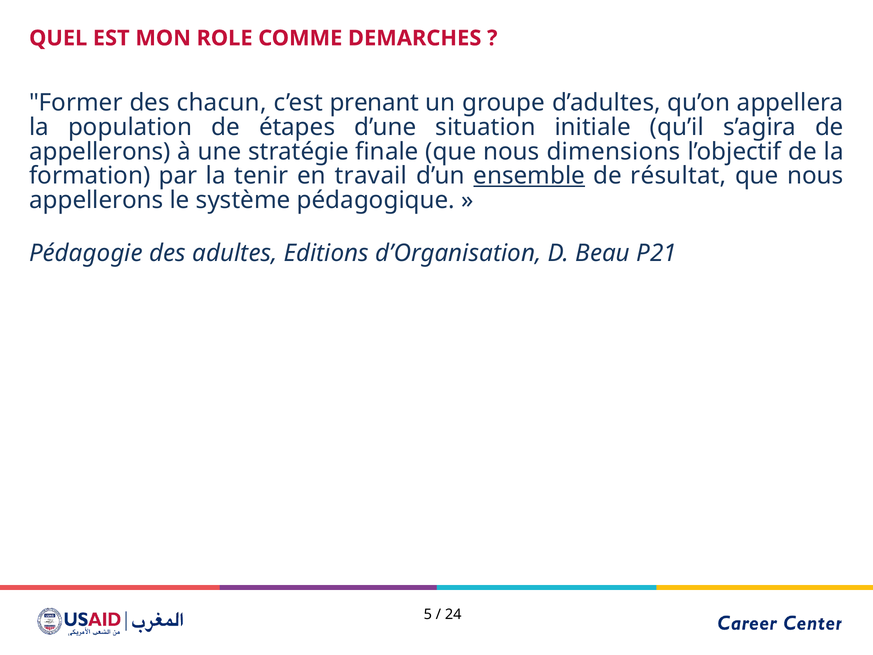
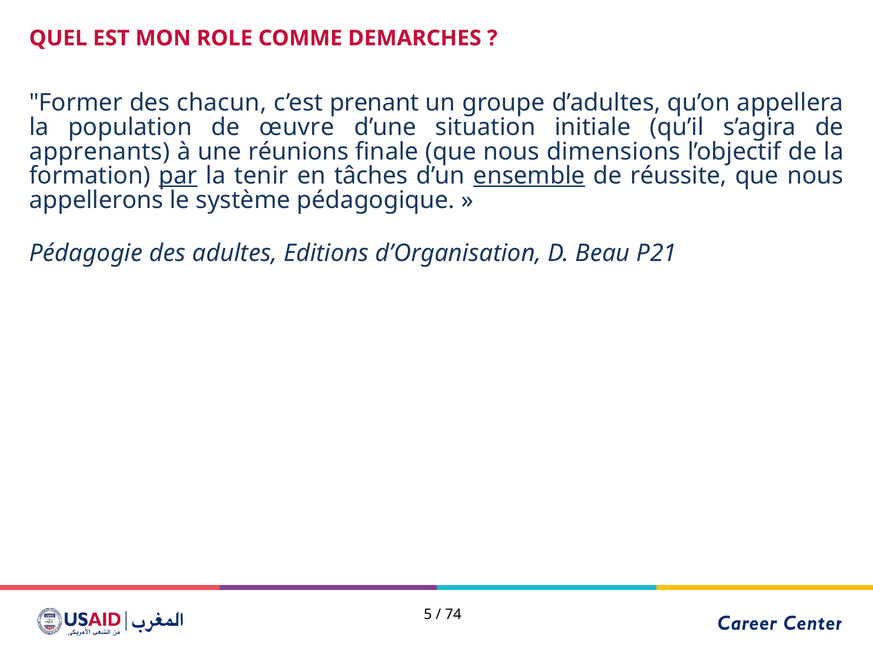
étapes: étapes -> œuvre
appellerons at (100, 151): appellerons -> apprenants
stratégie: stratégie -> réunions
par underline: none -> present
travail: travail -> tâches
résultat: résultat -> réussite
24: 24 -> 74
